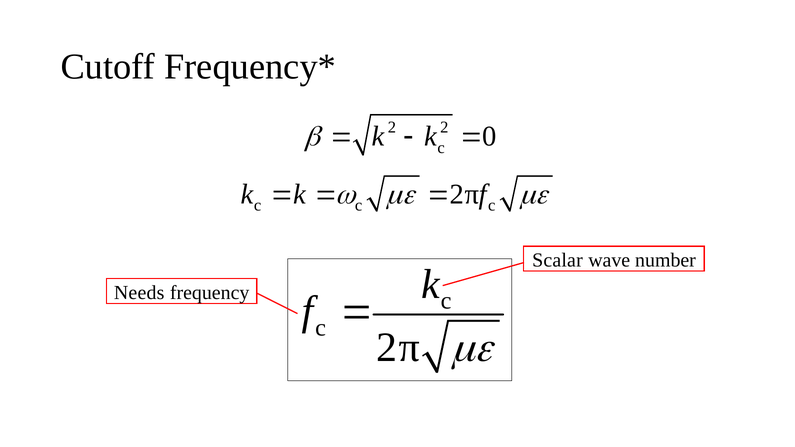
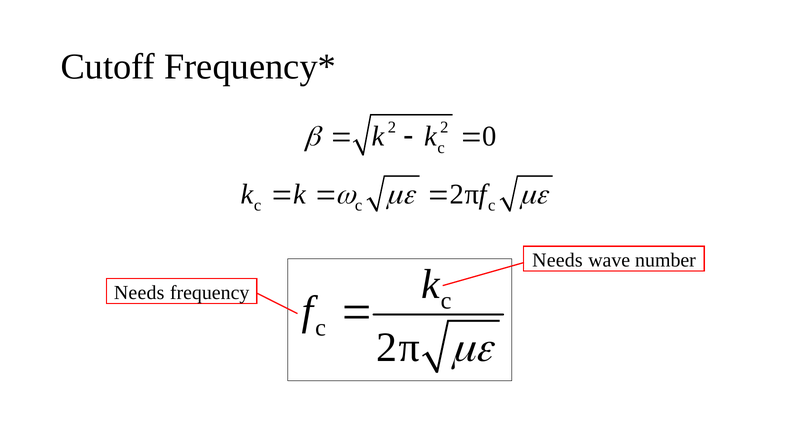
Scalar at (557, 260): Scalar -> Needs
